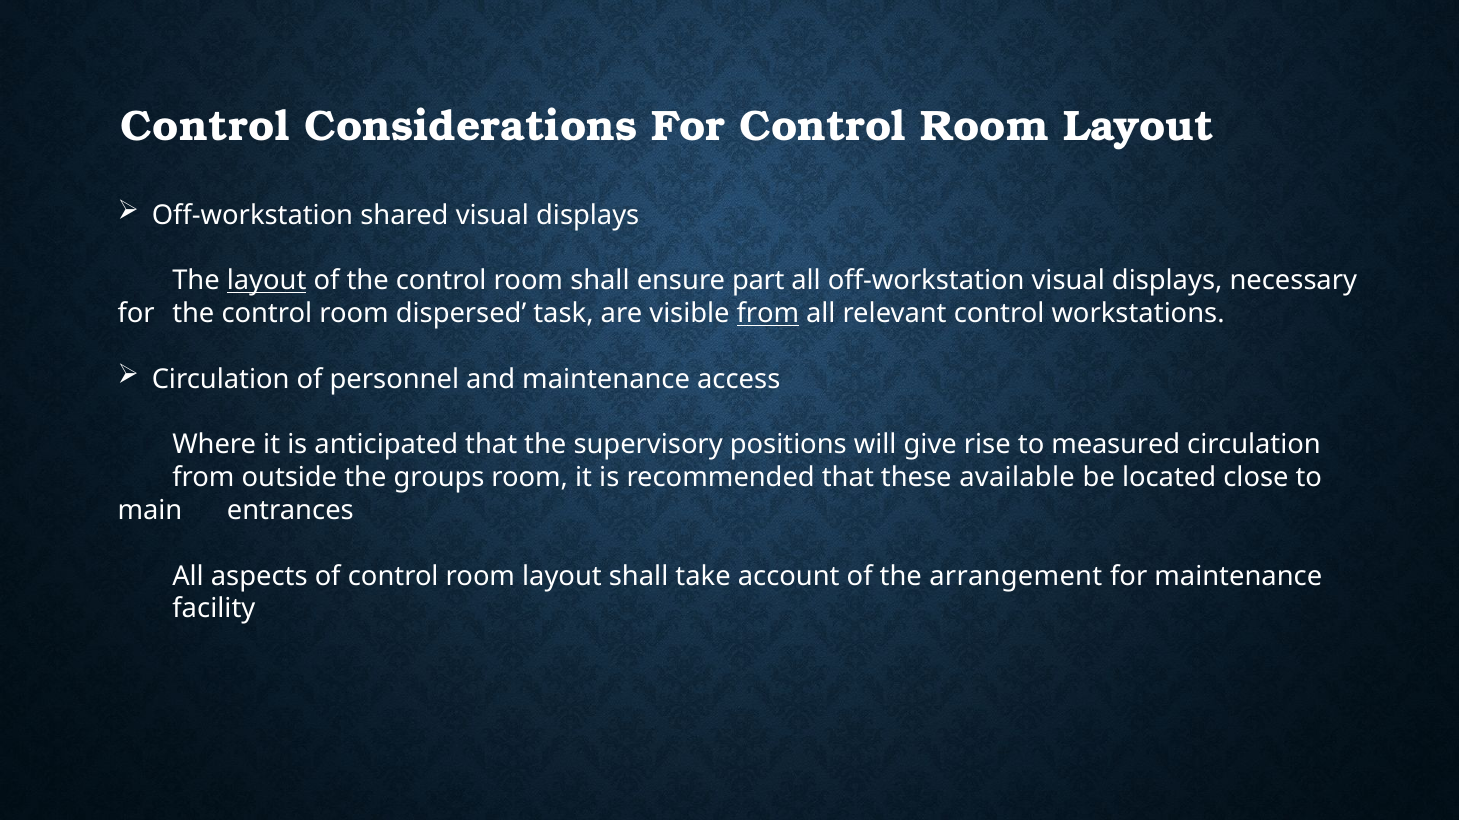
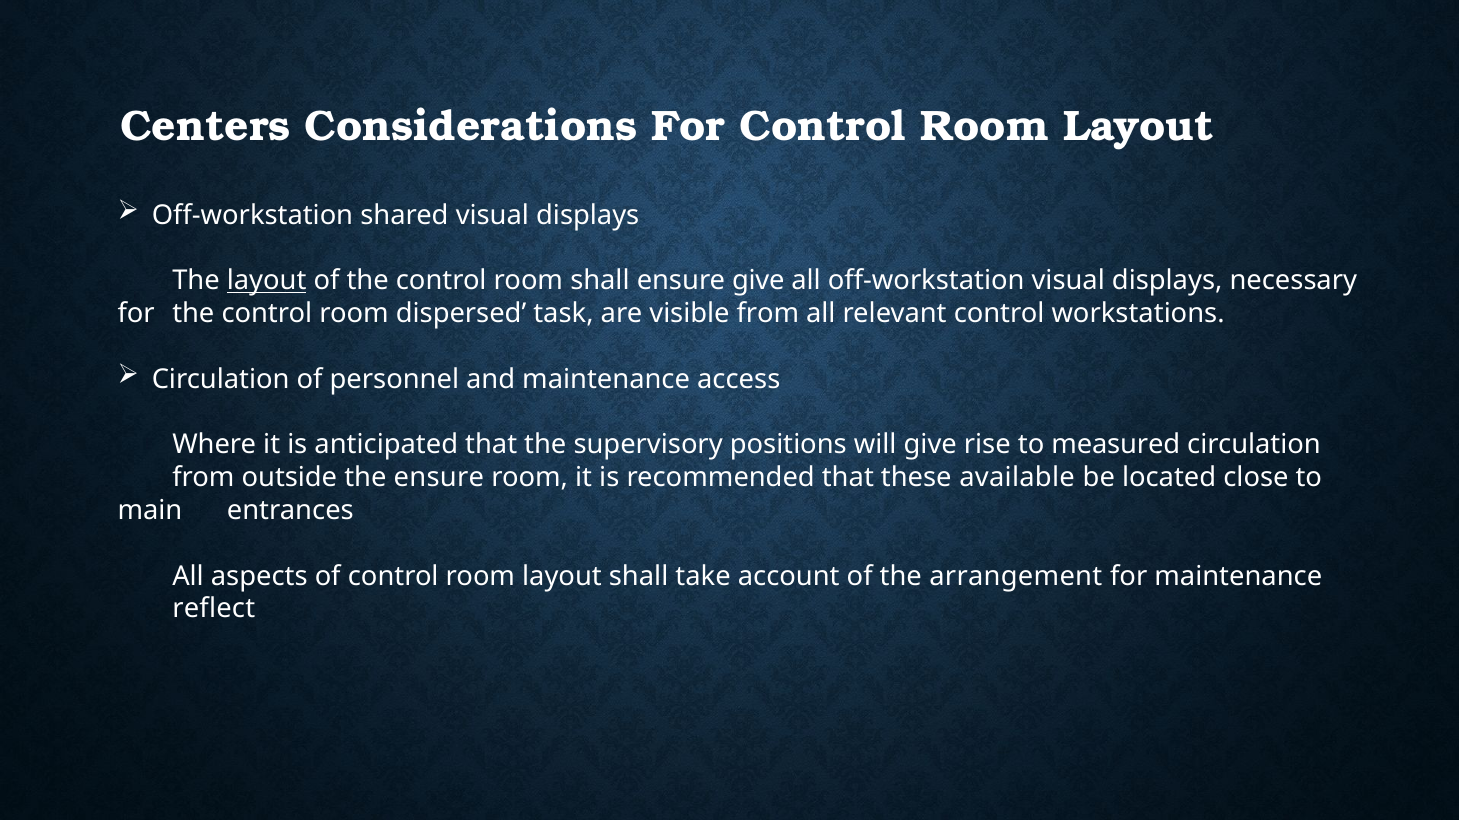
Control at (205, 126): Control -> Centers
ensure part: part -> give
from at (768, 314) underline: present -> none
the groups: groups -> ensure
facility: facility -> reflect
